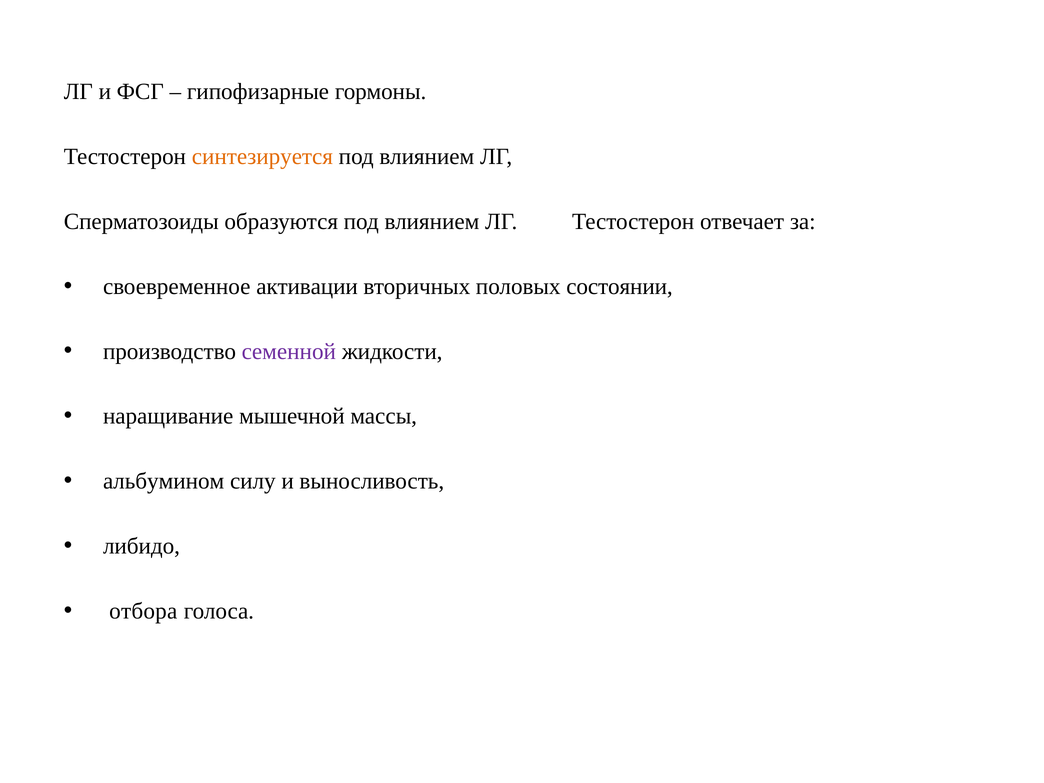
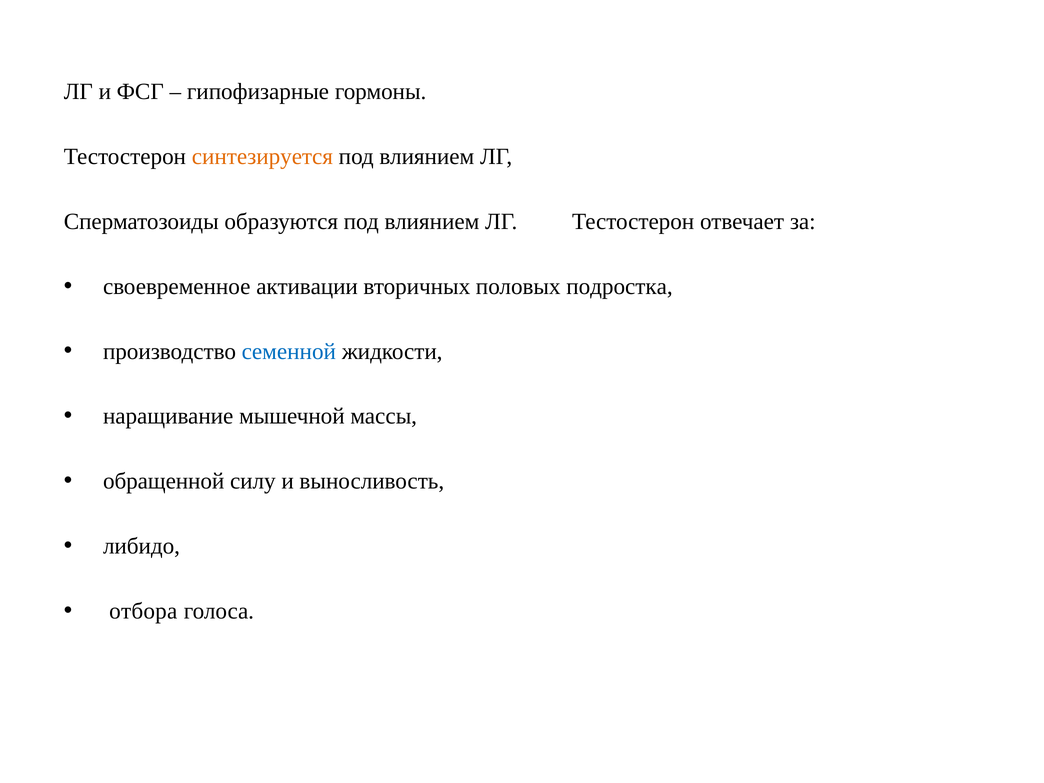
состоянии: состоянии -> подростка
семенной colour: purple -> blue
альбумином: альбумином -> обращенной
